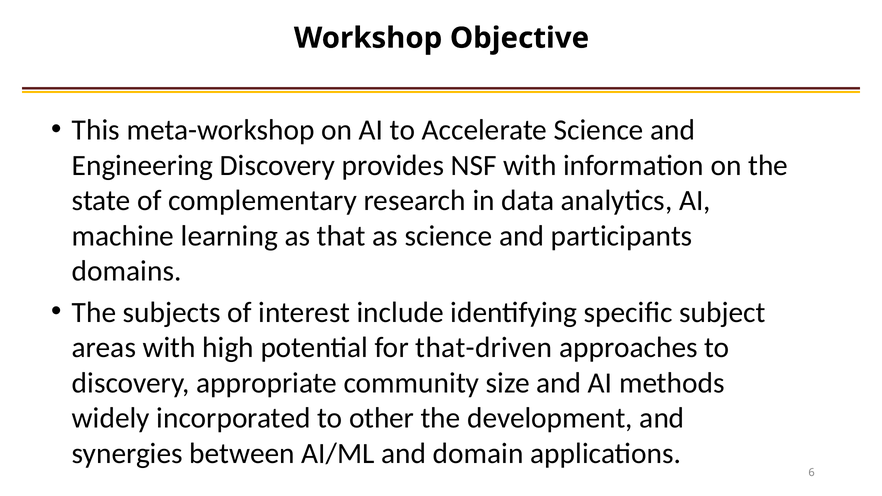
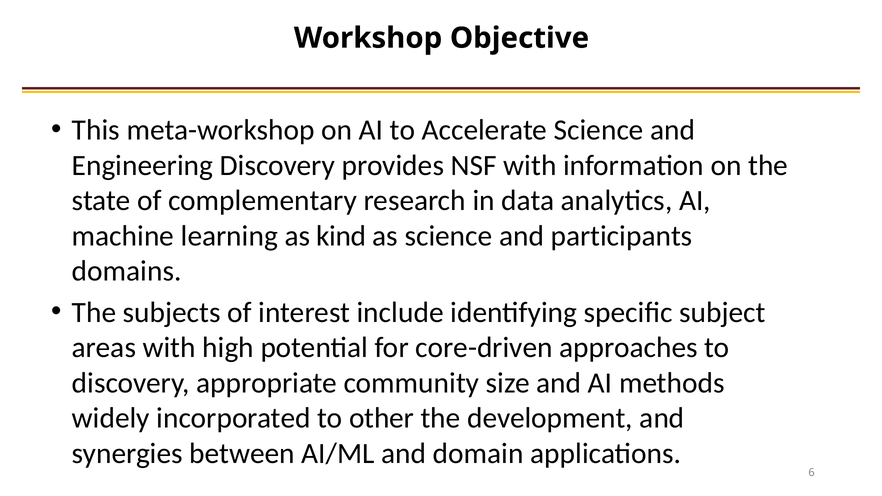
that: that -> kind
that-driven: that-driven -> core-driven
